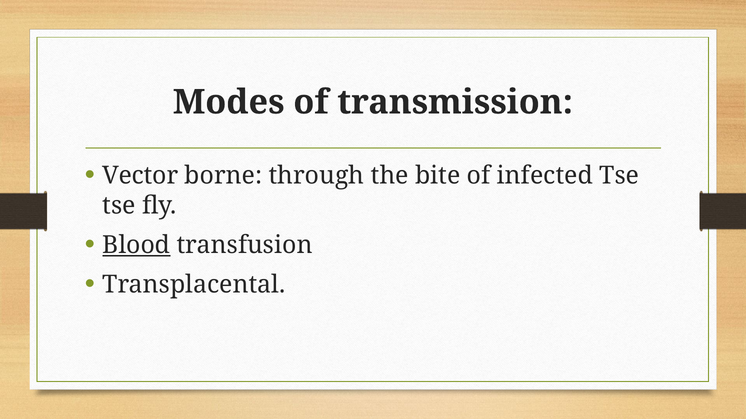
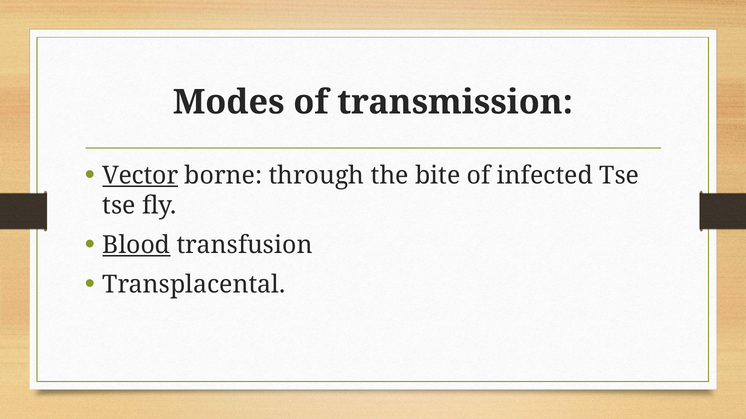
Vector underline: none -> present
